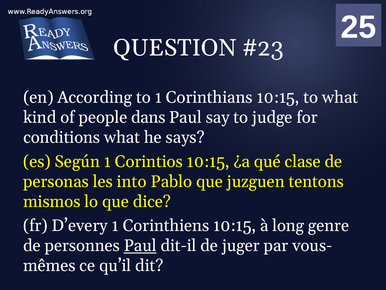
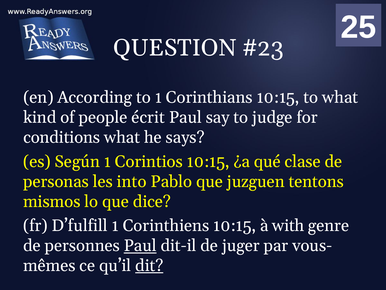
dans: dans -> écrit
D’every: D’every -> D’fulfill
long: long -> with
dit underline: none -> present
